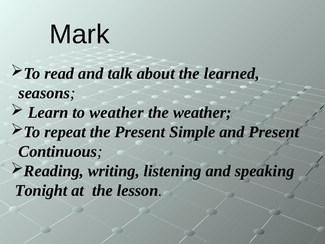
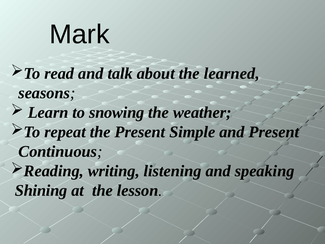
to weather: weather -> snowing
Tonight: Tonight -> Shining
